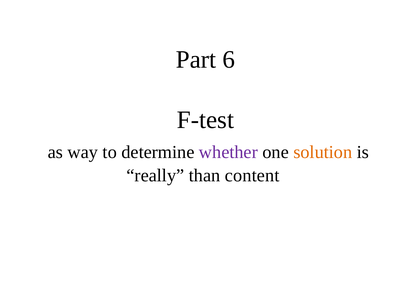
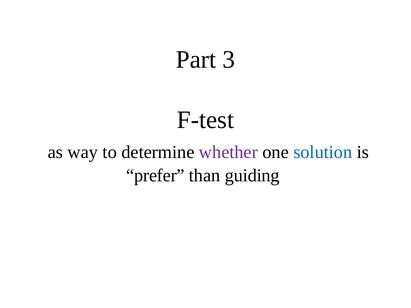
6: 6 -> 3
solution colour: orange -> blue
really: really -> prefer
content: content -> guiding
